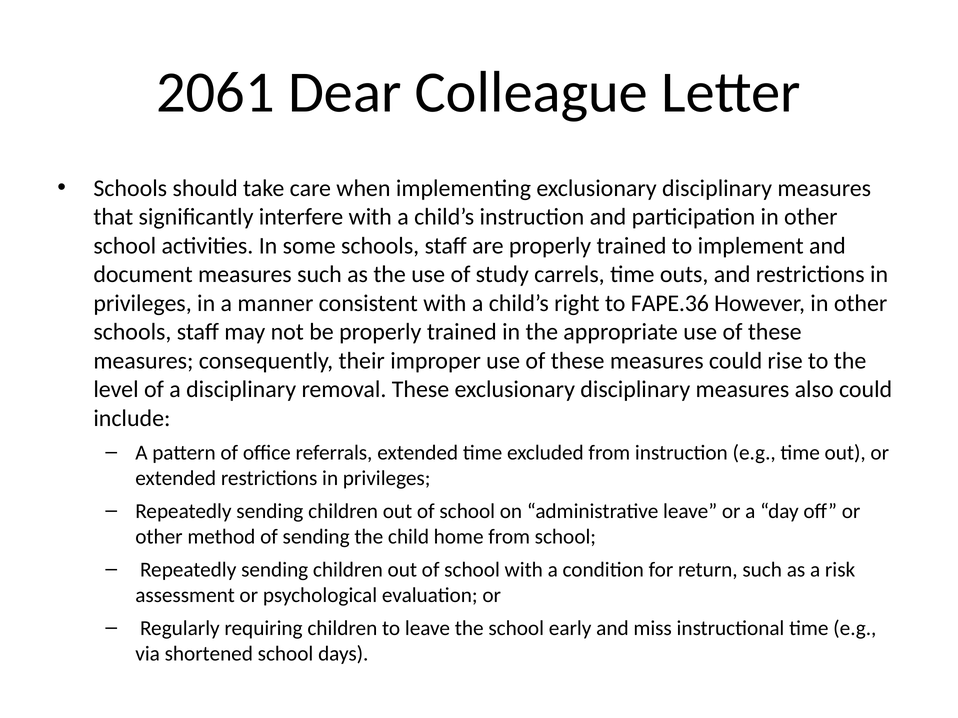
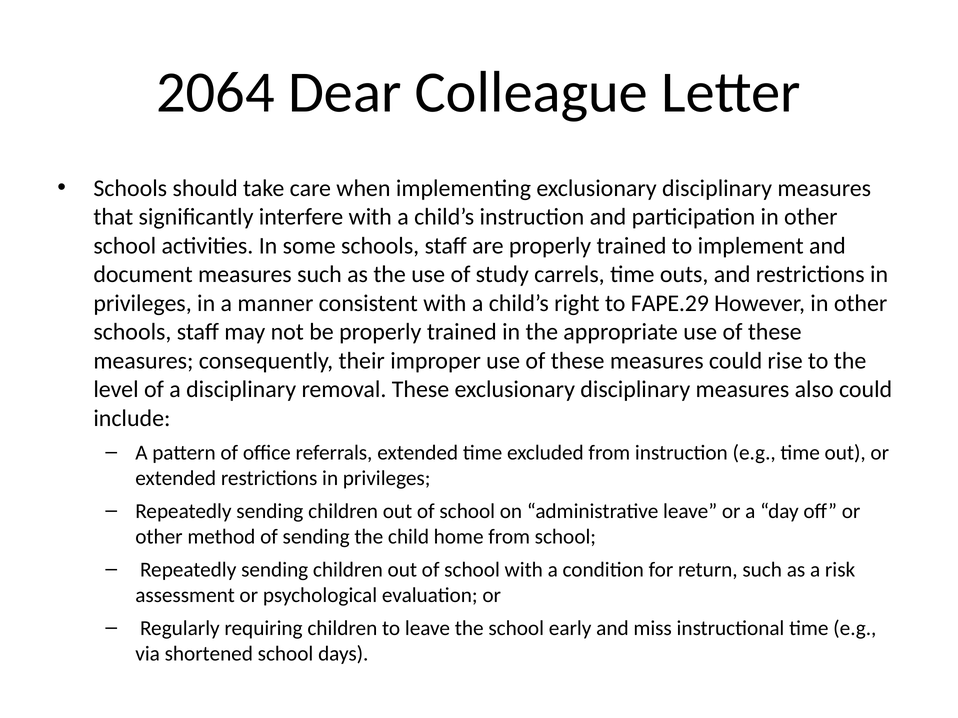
2061: 2061 -> 2064
FAPE.36: FAPE.36 -> FAPE.29
